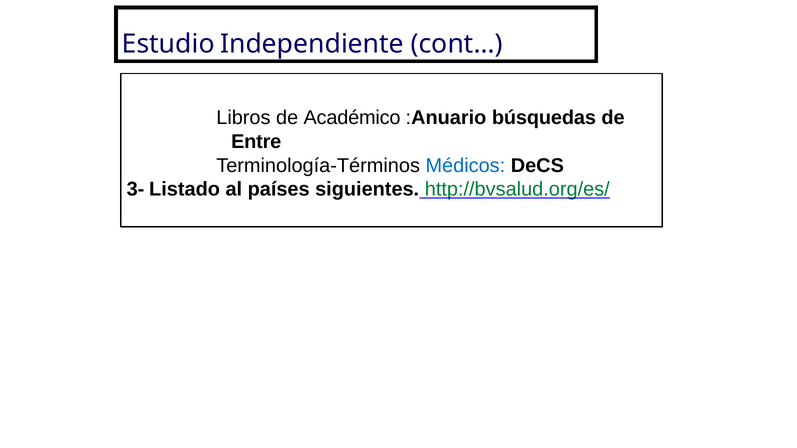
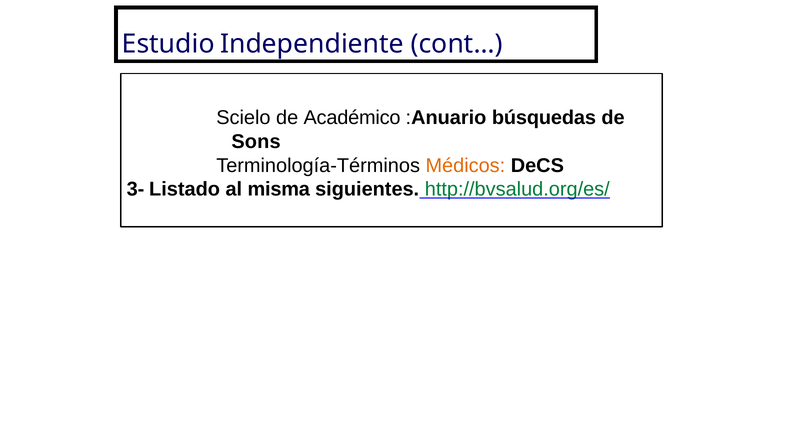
Libros: Libros -> Scielo
Entre: Entre -> Sons
Médicos colour: blue -> orange
países: países -> misma
